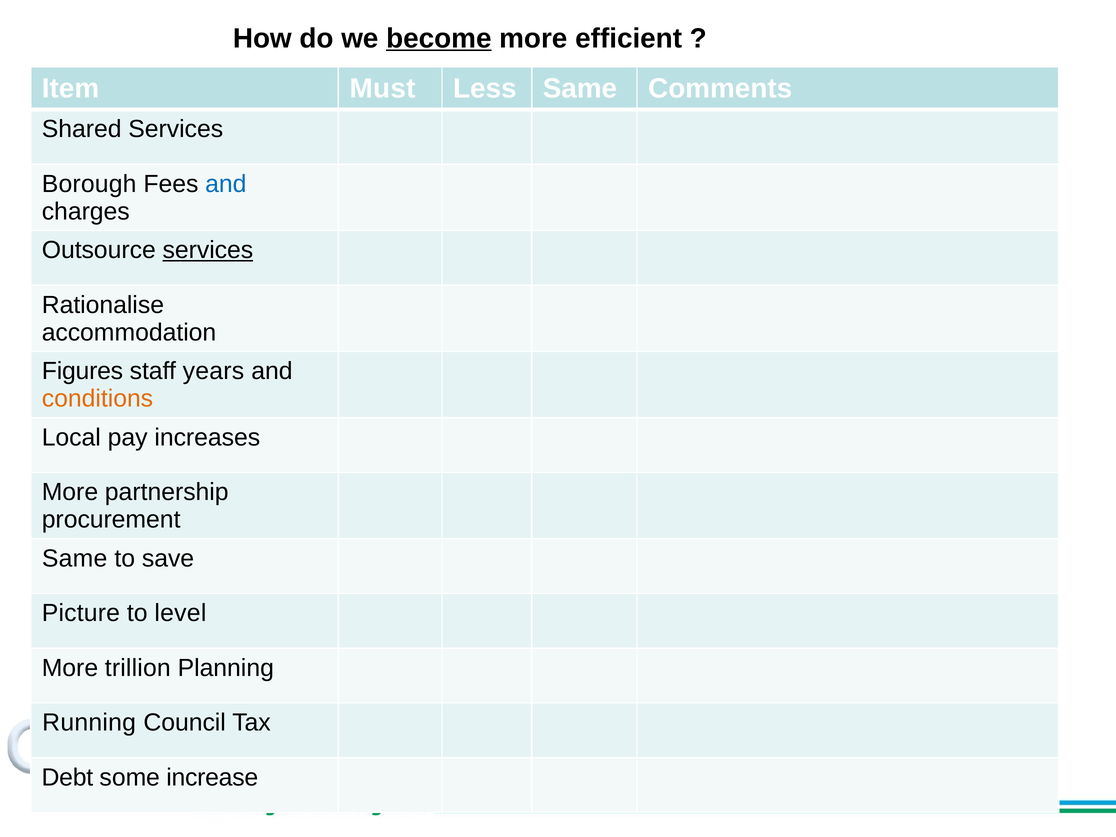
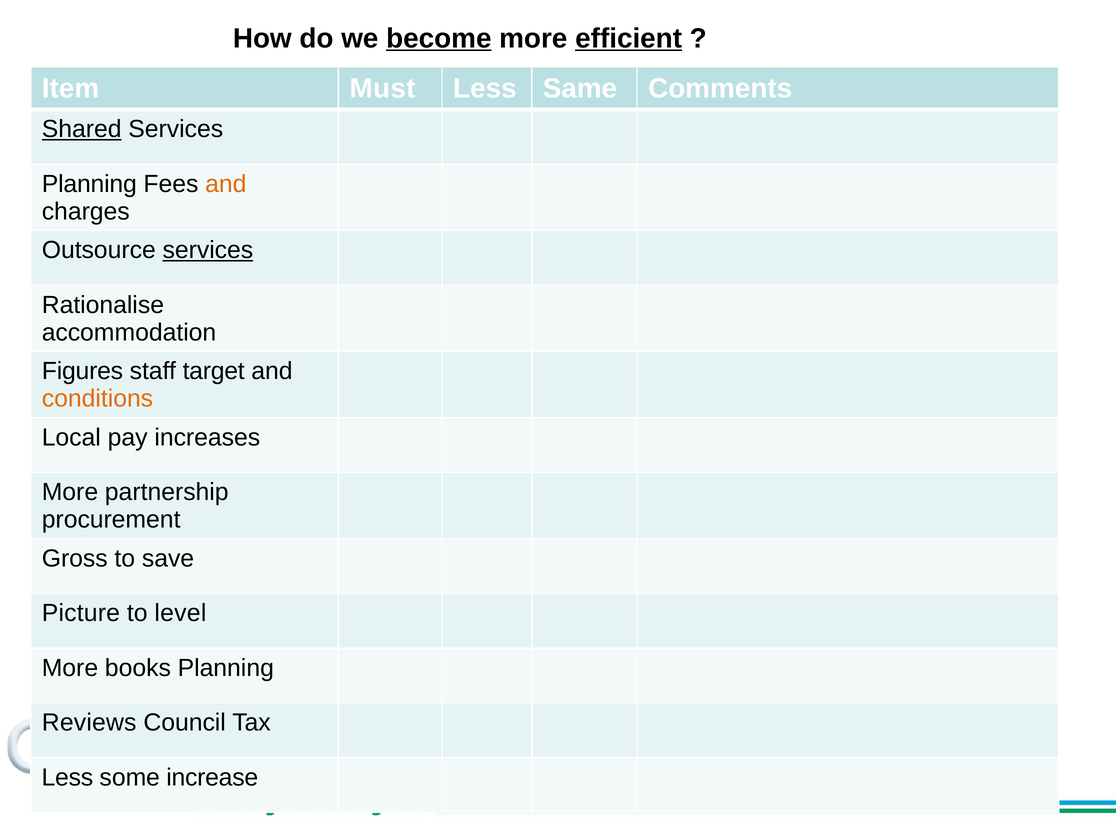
efficient underline: none -> present
Shared underline: none -> present
Borough at (89, 184): Borough -> Planning
and at (226, 184) colour: blue -> orange
years: years -> target
Same at (75, 559): Same -> Gross
trillion: trillion -> books
Running: Running -> Reviews
Debt at (67, 778): Debt -> Less
